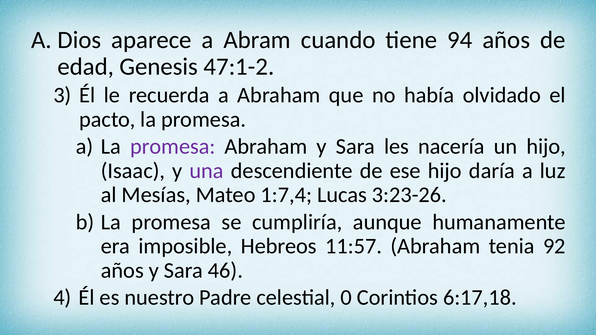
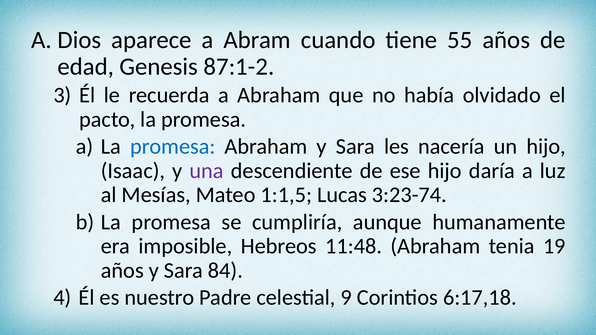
94: 94 -> 55
47:1-2: 47:1-2 -> 87:1-2
promesa at (173, 147) colour: purple -> blue
1:7,4: 1:7,4 -> 1:1,5
3:23-26: 3:23-26 -> 3:23-74
11:57: 11:57 -> 11:48
92: 92 -> 19
46: 46 -> 84
0: 0 -> 9
